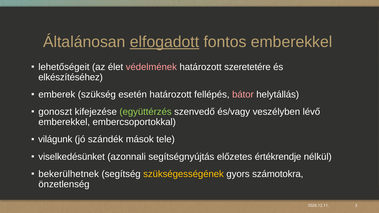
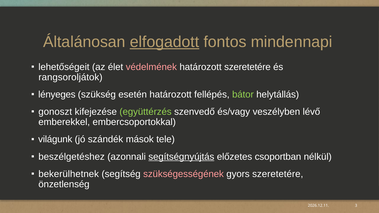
fontos emberekkel: emberekkel -> mindennapi
elkészítéséhez: elkészítéséhez -> rangsoroljátok
emberek: emberek -> lényeges
bátor colour: pink -> light green
viselkedésünket: viselkedésünket -> beszélgetéshez
segítségnyújtás underline: none -> present
értékrendje: értékrendje -> csoportban
szükségességének colour: yellow -> pink
gyors számotokra: számotokra -> szeretetére
